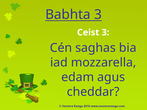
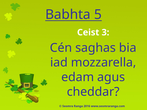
Babhta 3: 3 -> 5
